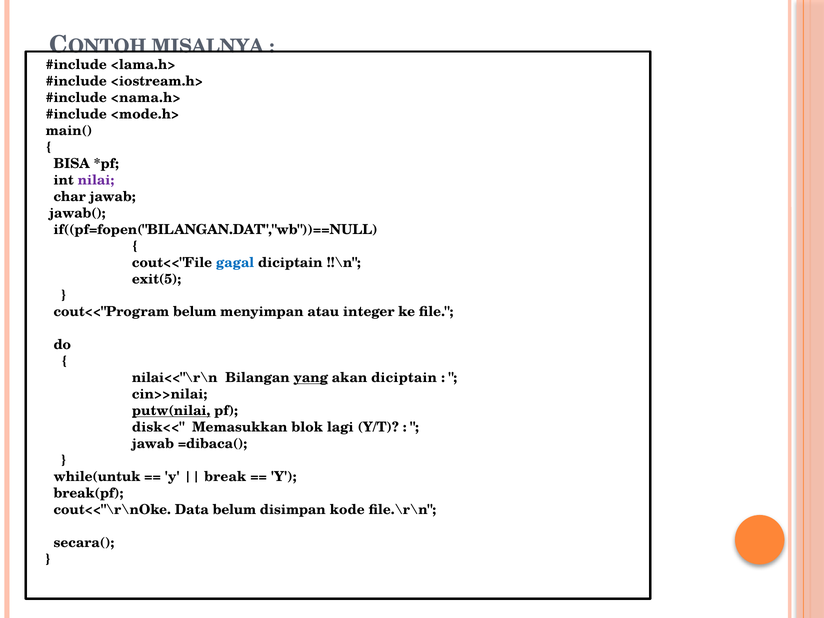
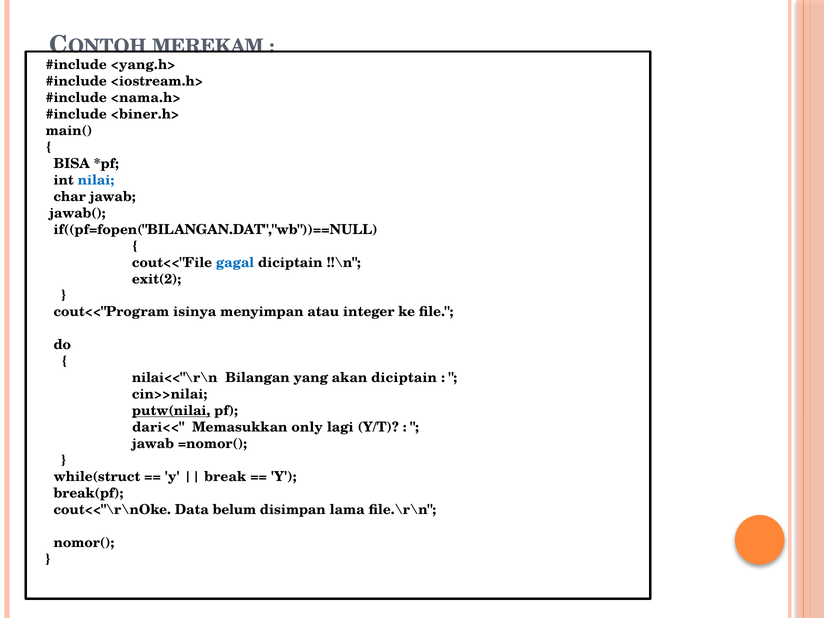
MISALNYA: MISALNYA -> MEREKAM
<lama.h>: <lama.h> -> <yang.h>
<mode.h>: <mode.h> -> <biner.h>
nilai colour: purple -> blue
exit(5: exit(5 -> exit(2
cout<<"Program belum: belum -> isinya
yang underline: present -> none
disk<<: disk<< -> dari<<
blok: blok -> only
=dibaca(: =dibaca( -> =nomor(
while(untuk: while(untuk -> while(struct
kode: kode -> lama
secara(: secara( -> nomor(
